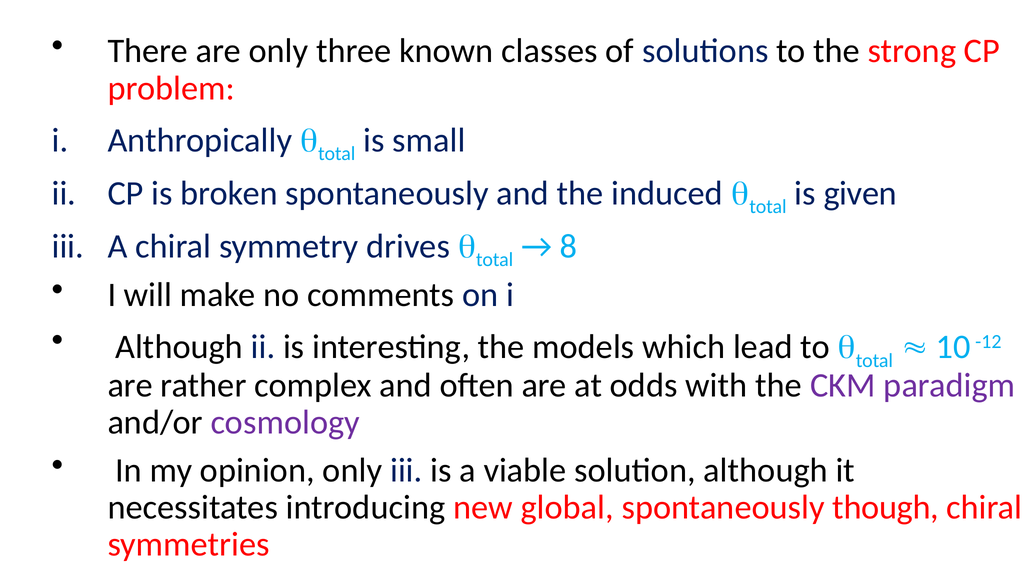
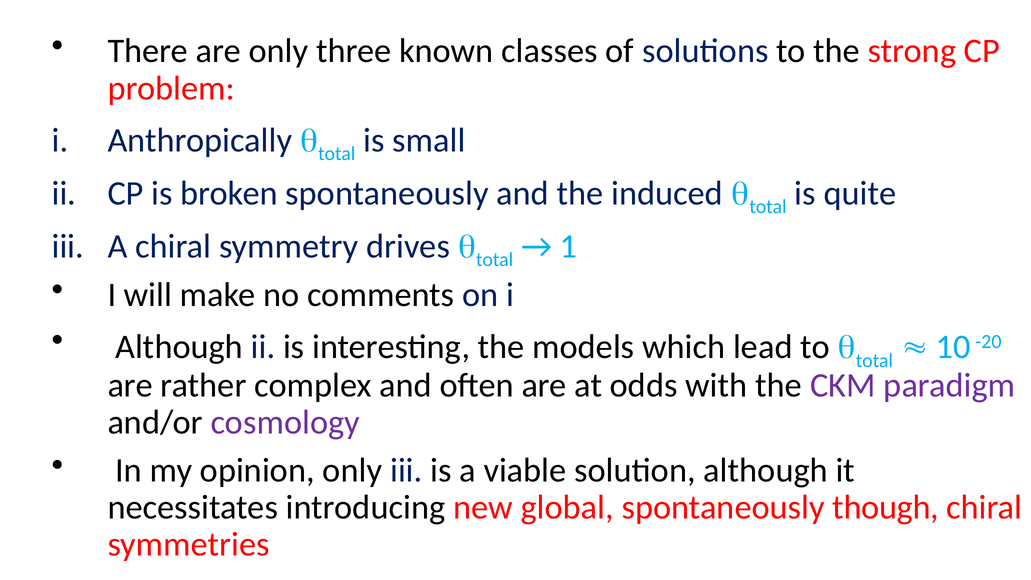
given: given -> quite
8: 8 -> 1
-12: -12 -> -20
